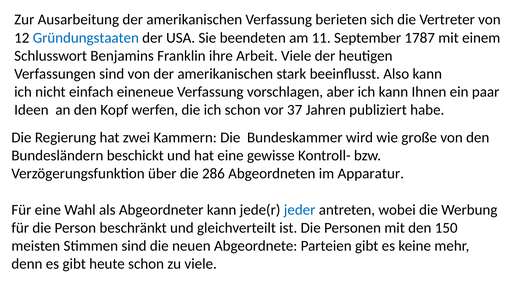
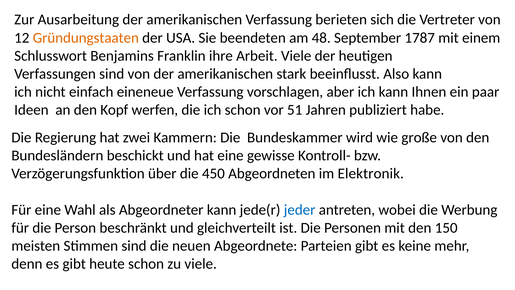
Gründungstaaten colour: blue -> orange
11: 11 -> 48
37: 37 -> 51
286: 286 -> 450
Apparatur: Apparatur -> Elektronik
